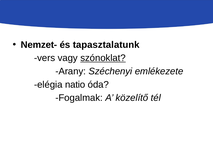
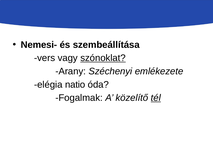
Nemzet-: Nemzet- -> Nemesi-
tapasztalatunk: tapasztalatunk -> szembeállítása
tél underline: none -> present
